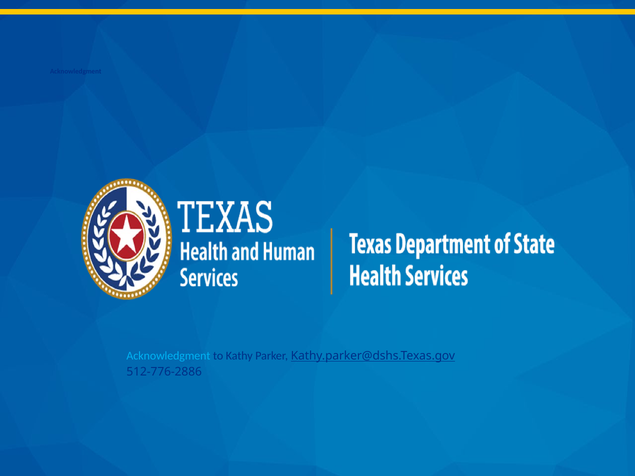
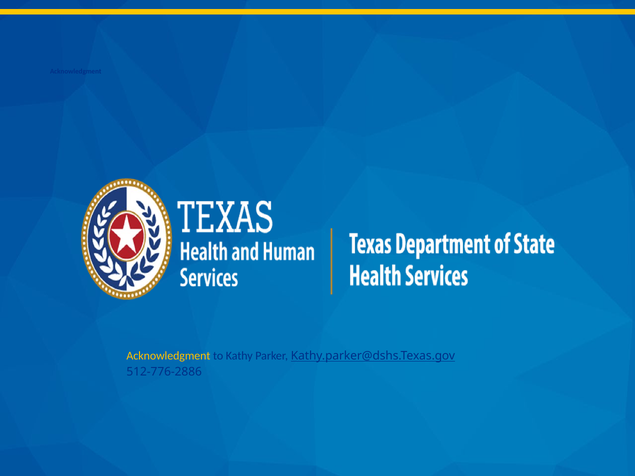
Acknowledgment at (168, 356) colour: light blue -> yellow
